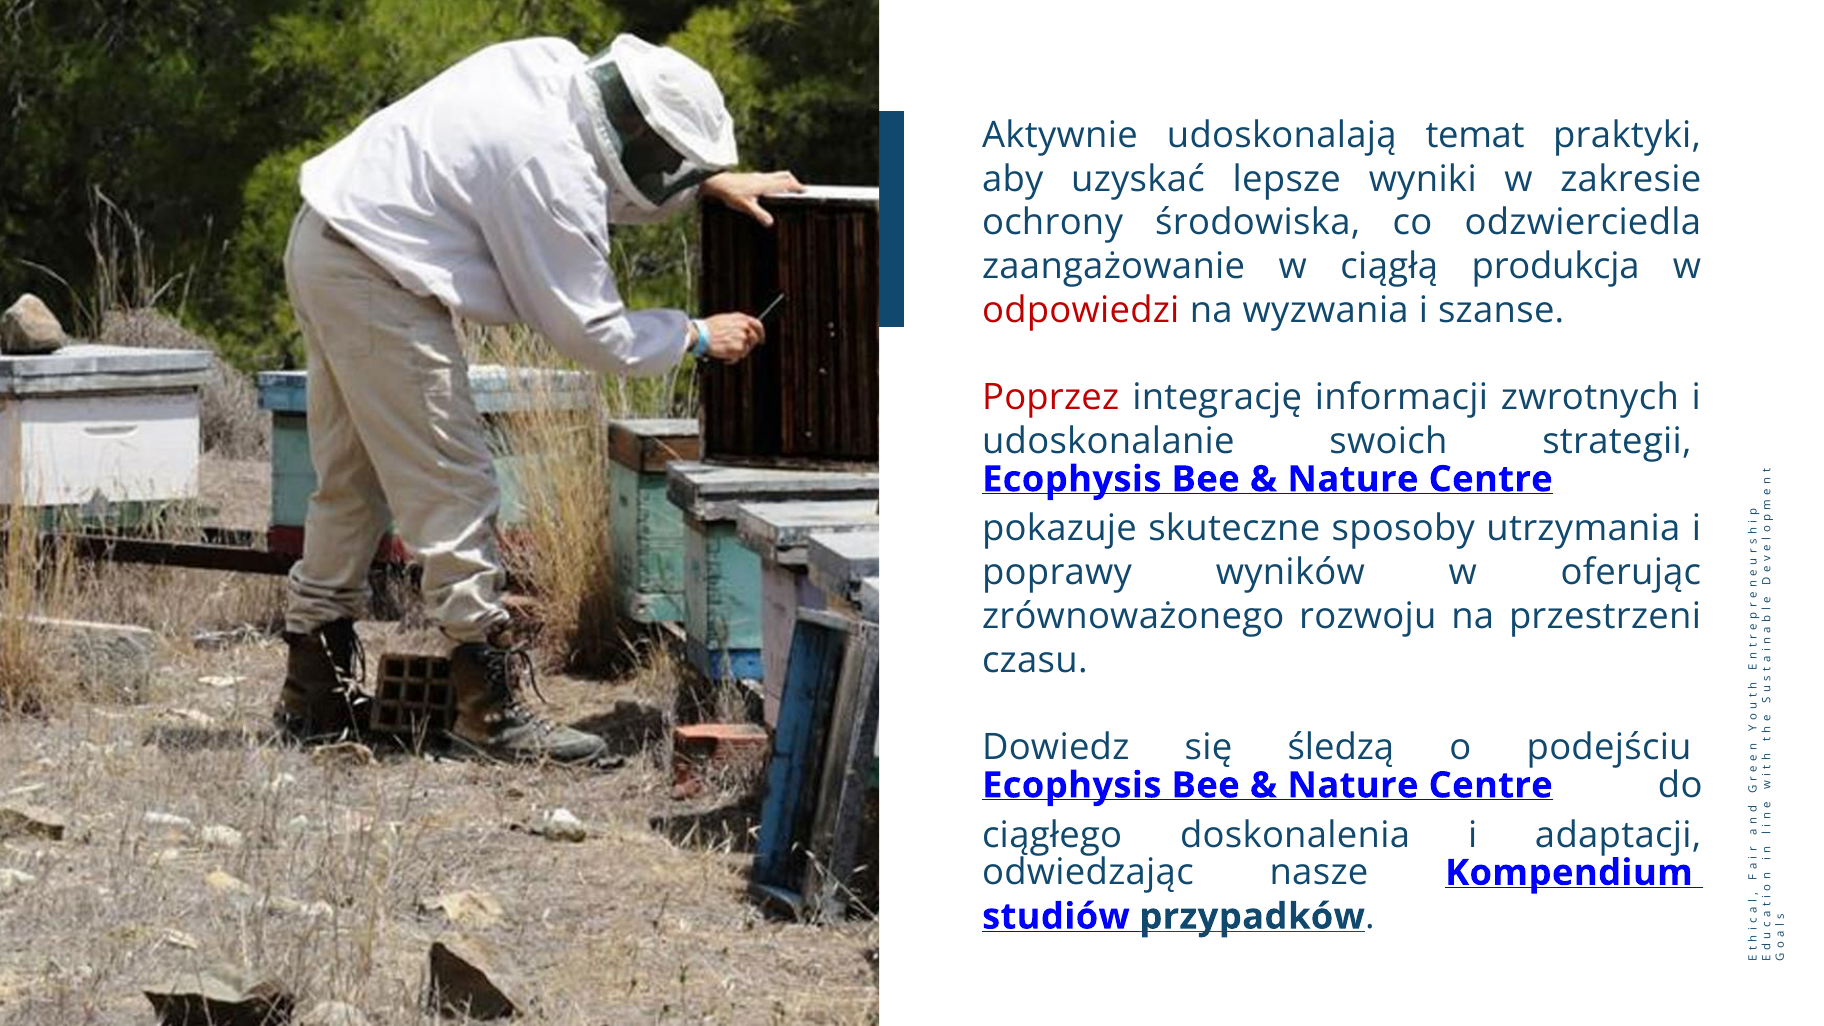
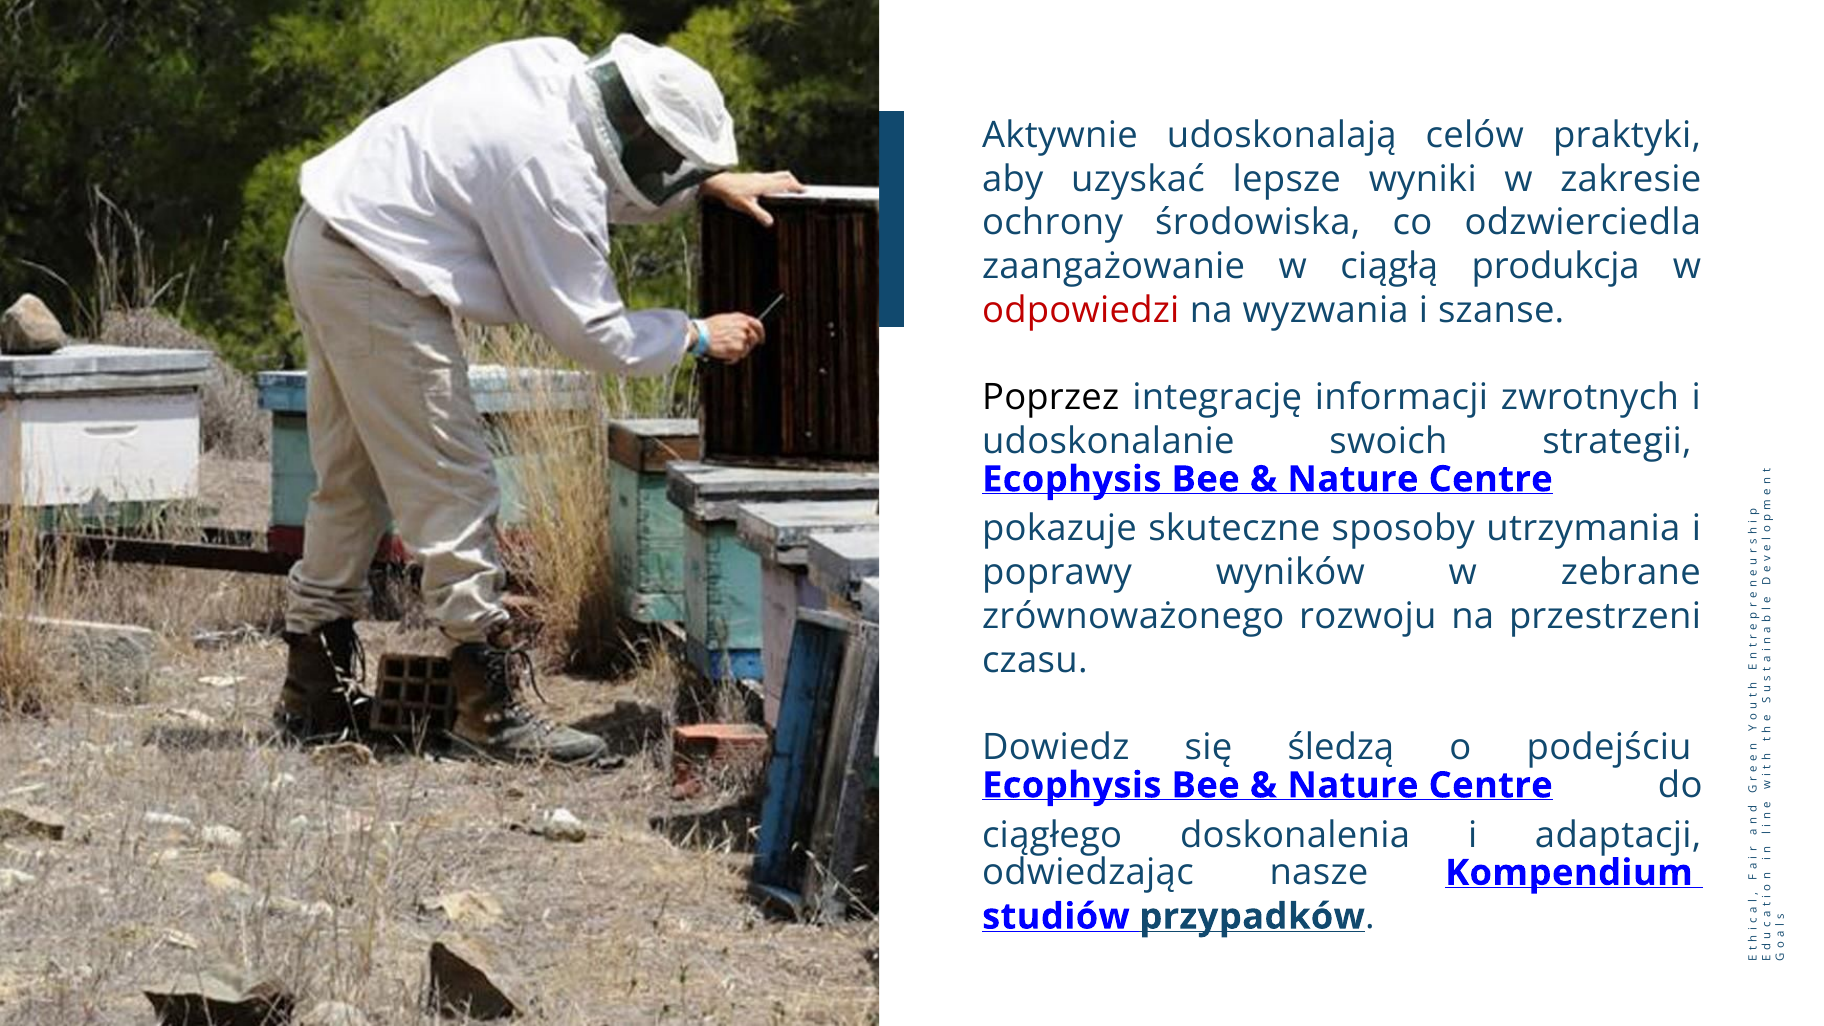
temat: temat -> celów
Poprzez colour: red -> black
oferując: oferując -> zebrane
